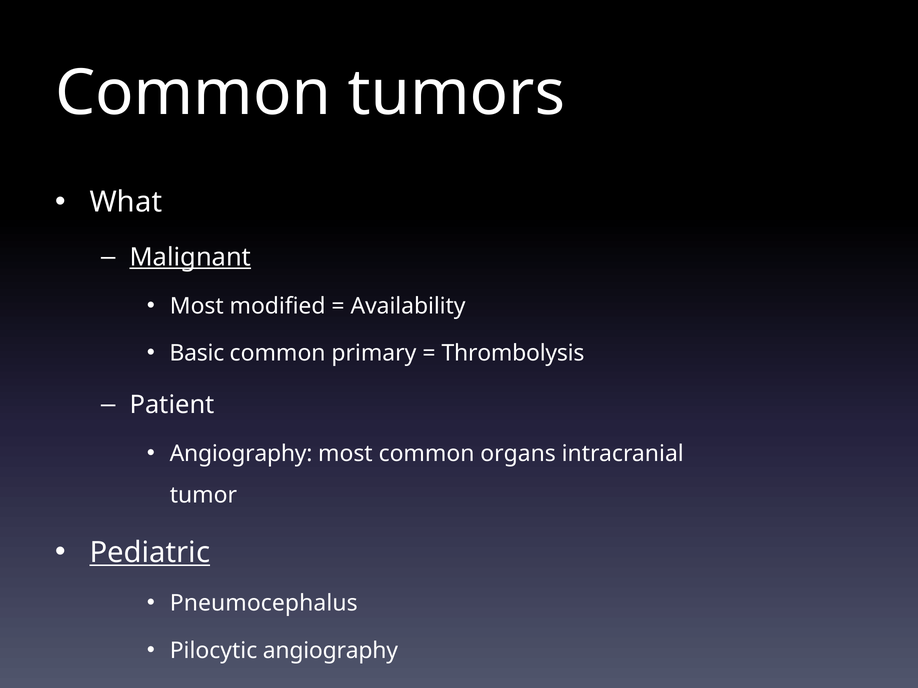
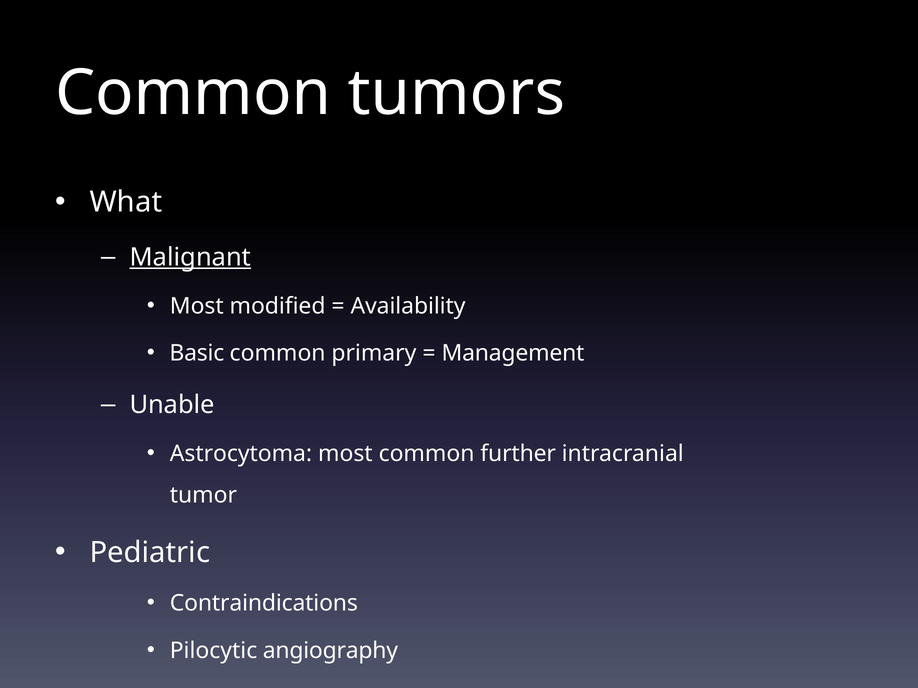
Thrombolysis: Thrombolysis -> Management
Patient: Patient -> Unable
Angiography at (241, 454): Angiography -> Astrocytoma
organs: organs -> further
Pediatric underline: present -> none
Pneumocephalus: Pneumocephalus -> Contraindications
